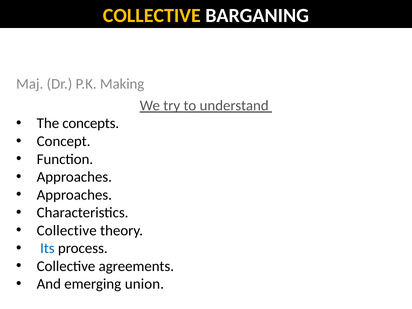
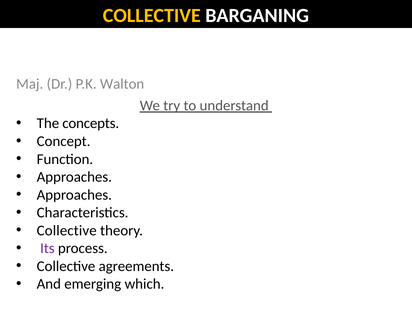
Making: Making -> Walton
Its colour: blue -> purple
union: union -> which
